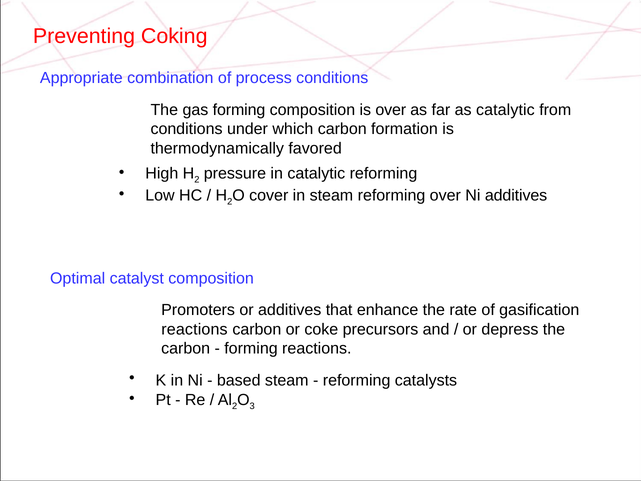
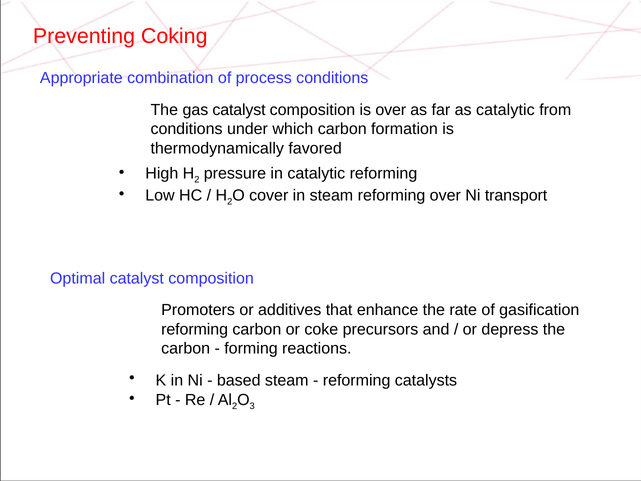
gas forming: forming -> catalyst
Ni additives: additives -> transport
reactions at (194, 329): reactions -> reforming
